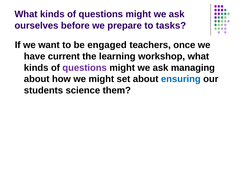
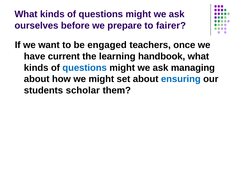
tasks: tasks -> fairer
workshop: workshop -> handbook
questions at (85, 68) colour: purple -> blue
science: science -> scholar
